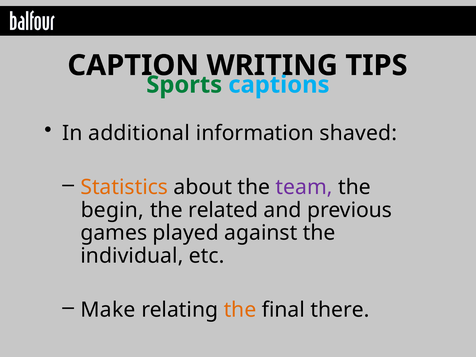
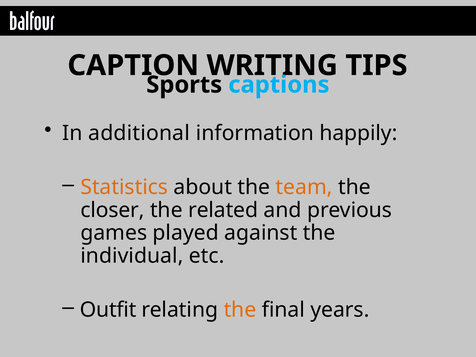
Sports colour: green -> black
shaved: shaved -> happily
team colour: purple -> orange
begin: begin -> closer
Make: Make -> Outfit
there: there -> years
